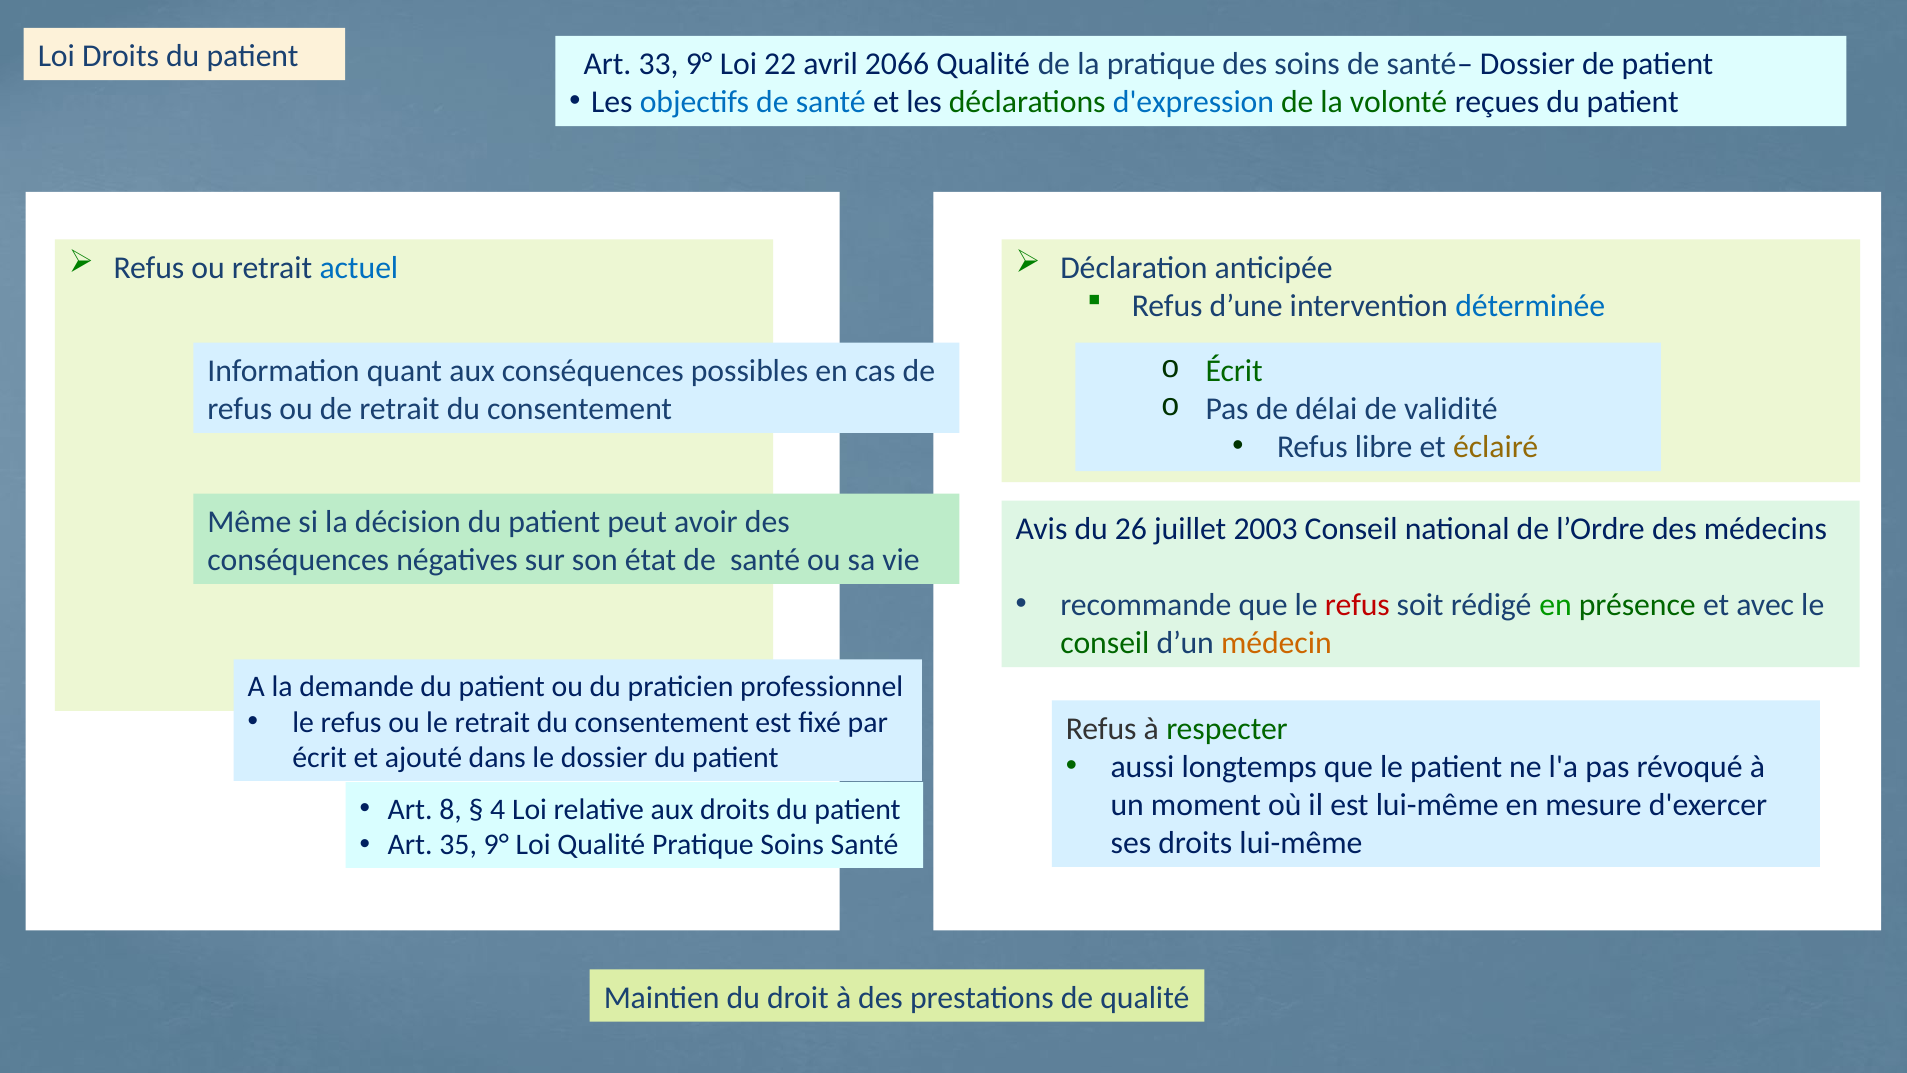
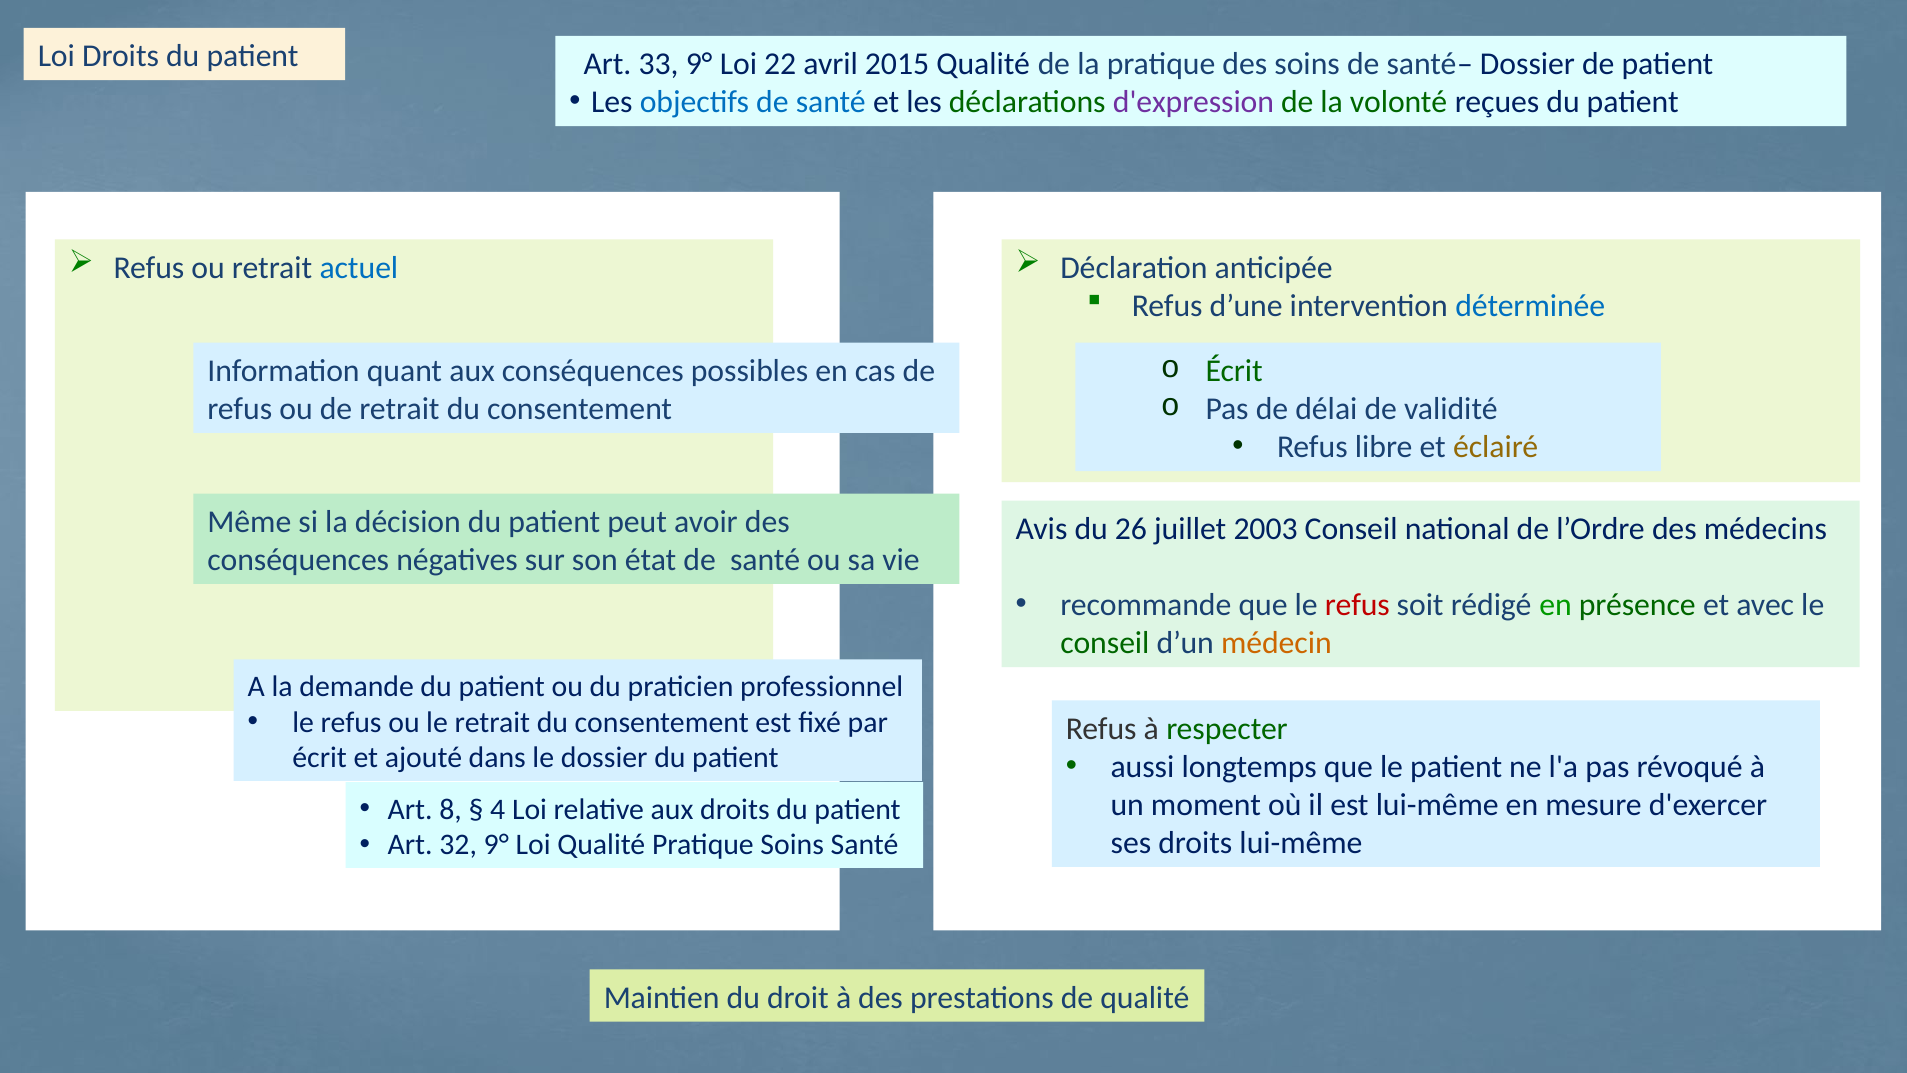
2066: 2066 -> 2015
d'expression colour: blue -> purple
35: 35 -> 32
